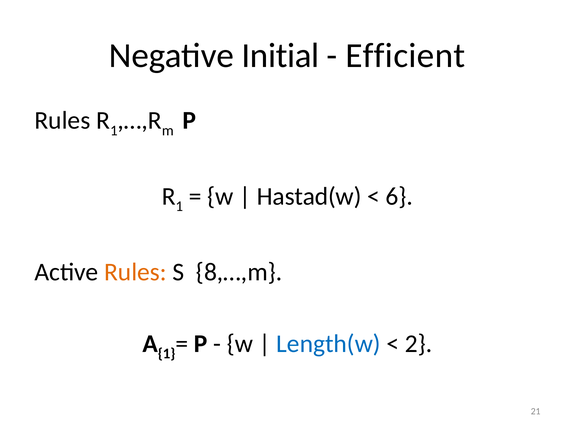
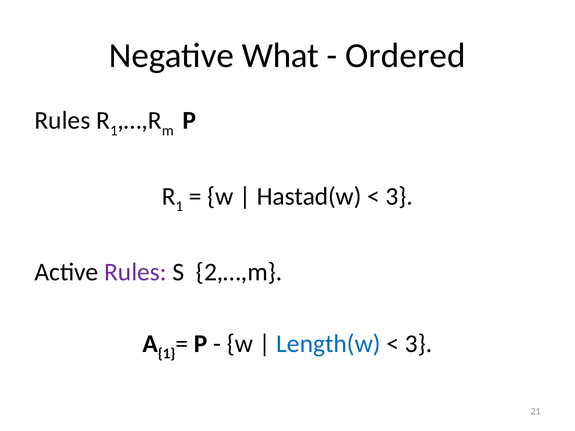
Initial: Initial -> What
Efficient: Efficient -> Ordered
6 at (399, 196): 6 -> 3
Rules at (135, 272) colour: orange -> purple
8,…,m: 8,…,m -> 2,…,m
2 at (419, 344): 2 -> 3
